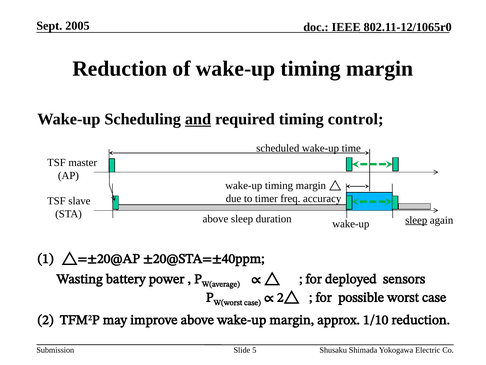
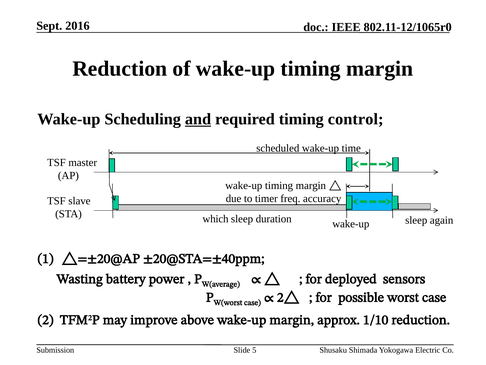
2005: 2005 -> 2016
above at (215, 219): above -> which
sleep at (416, 220) underline: present -> none
